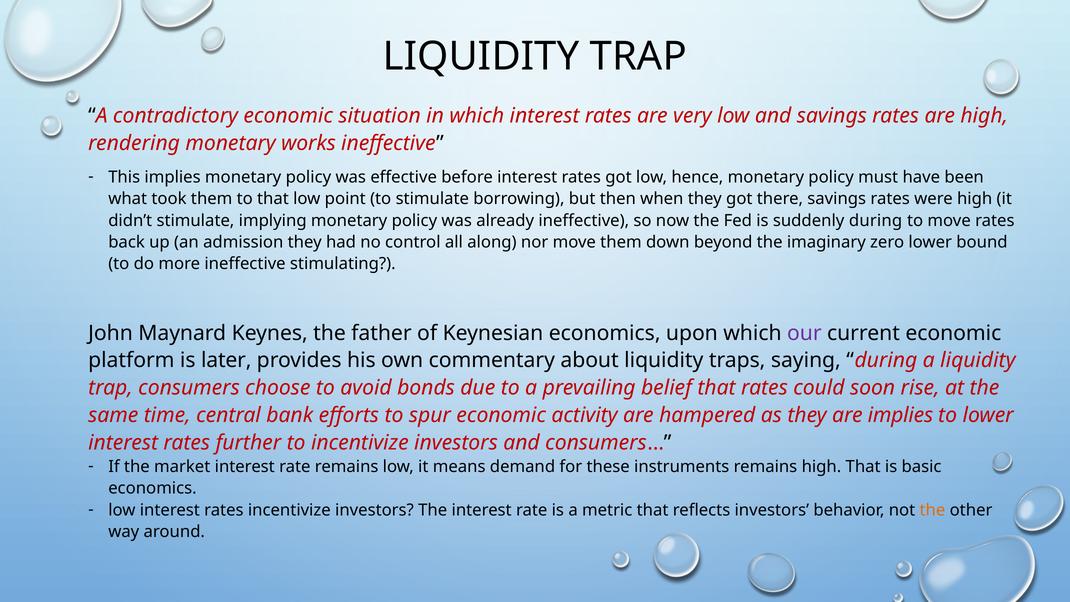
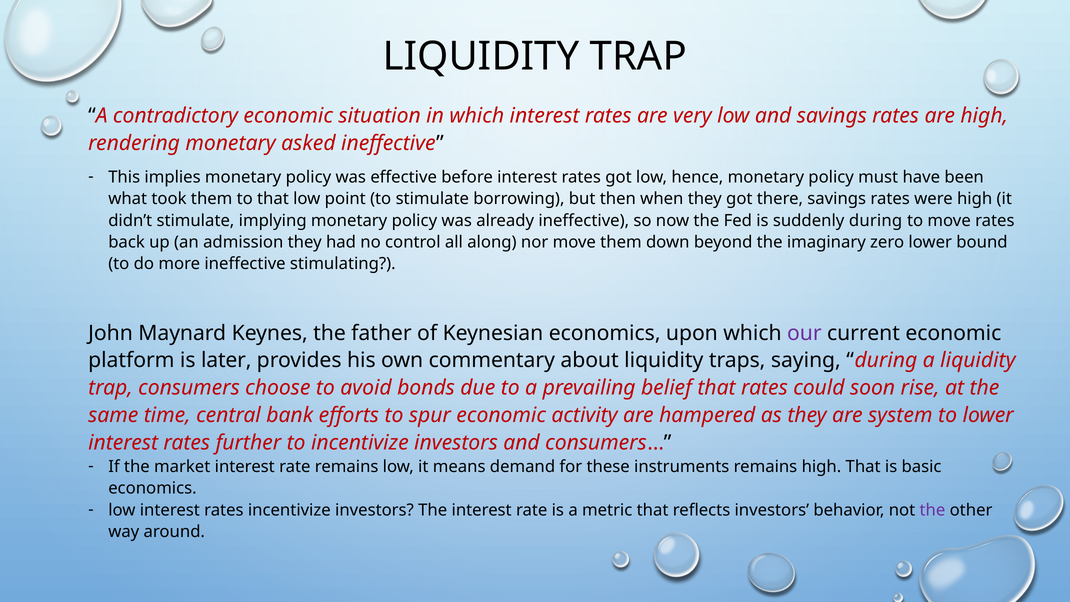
works: works -> asked
are implies: implies -> system
the at (932, 510) colour: orange -> purple
